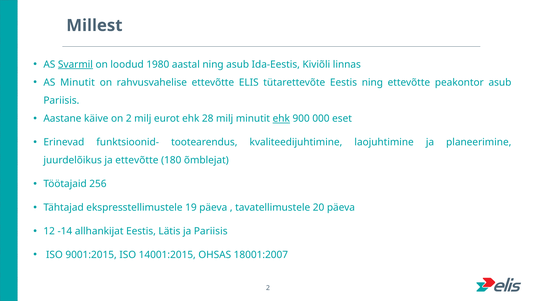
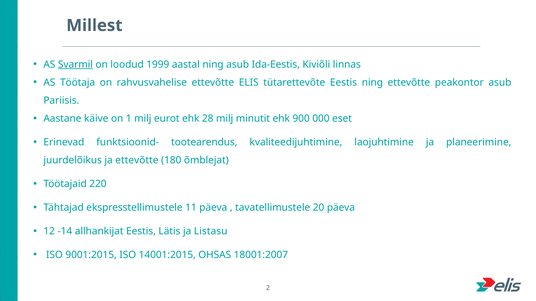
1980: 1980 -> 1999
AS Minutit: Minutit -> Töötaja
on 2: 2 -> 1
ehk at (281, 119) underline: present -> none
256: 256 -> 220
19: 19 -> 11
ja Pariisis: Pariisis -> Listasu
